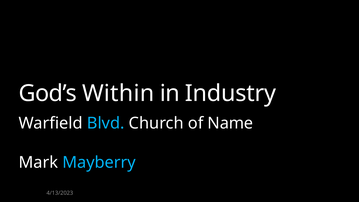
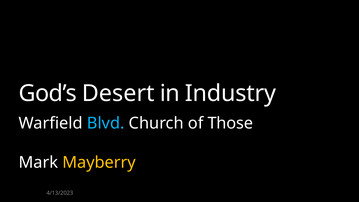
Within: Within -> Desert
Name: Name -> Those
Mayberry colour: light blue -> yellow
